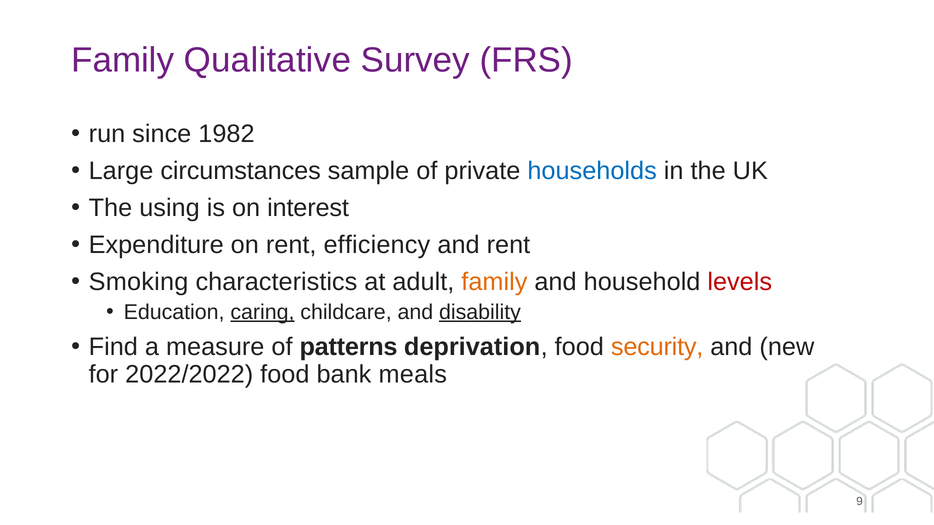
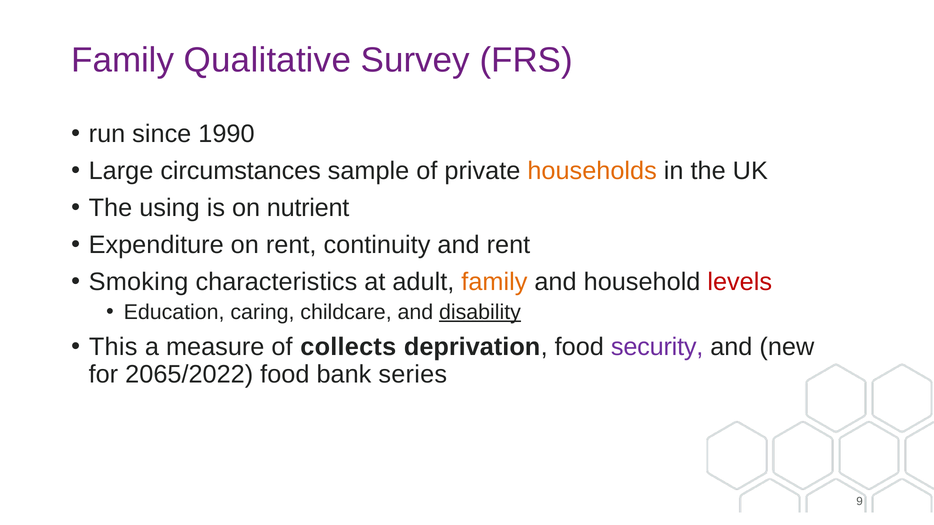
1982: 1982 -> 1990
households colour: blue -> orange
interest: interest -> nutrient
efficiency: efficiency -> continuity
caring underline: present -> none
Find: Find -> This
patterns: patterns -> collects
security colour: orange -> purple
2022/2022: 2022/2022 -> 2065/2022
meals: meals -> series
